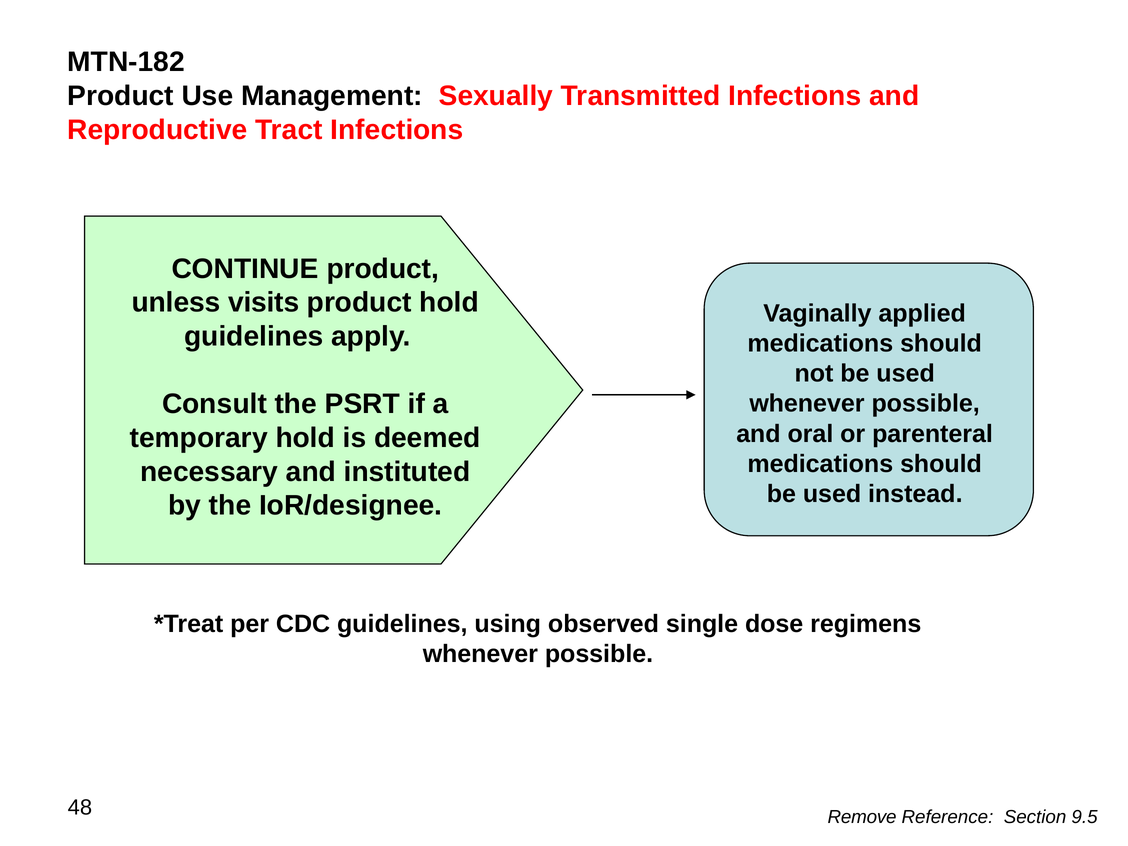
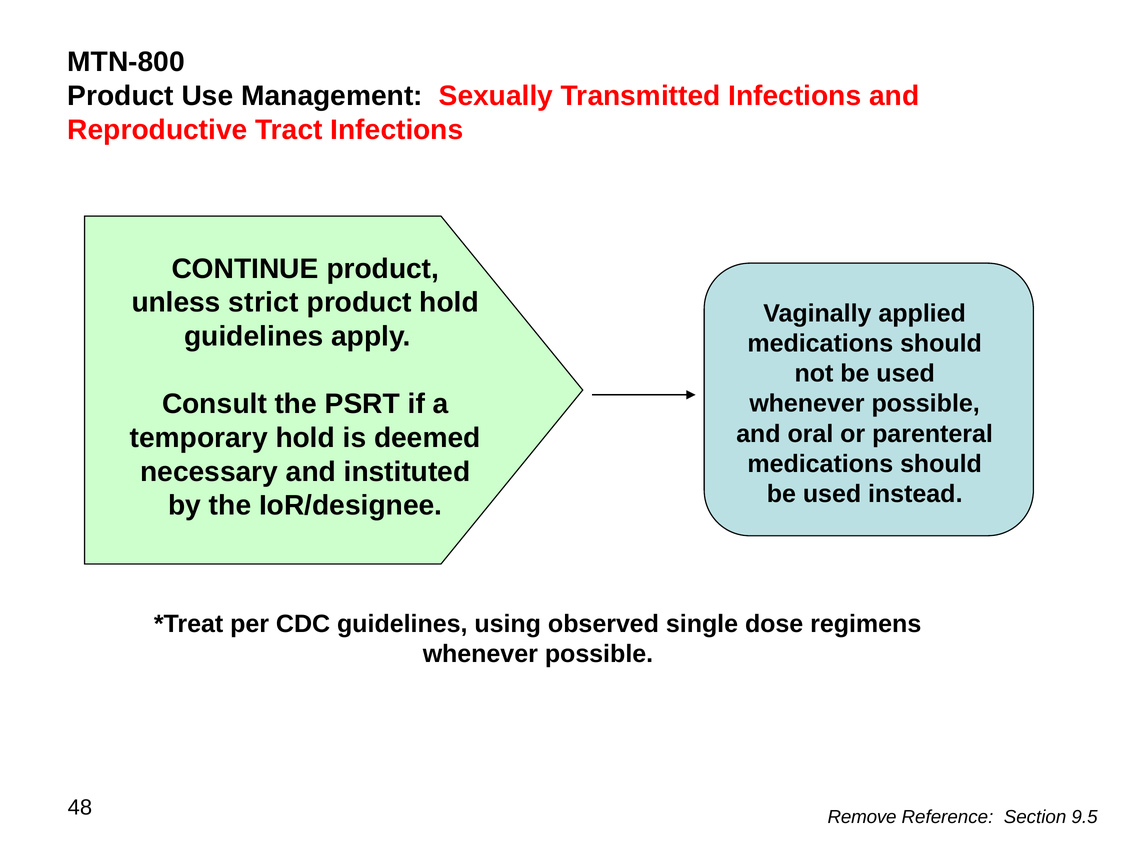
MTN-182: MTN-182 -> MTN-800
visits: visits -> strict
